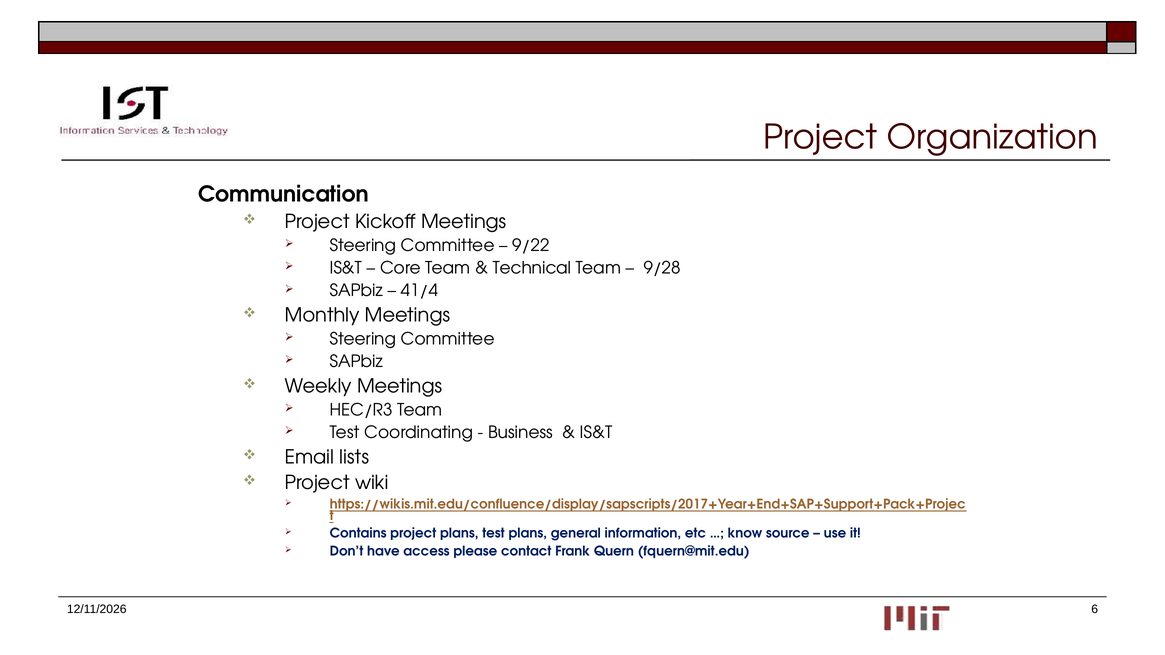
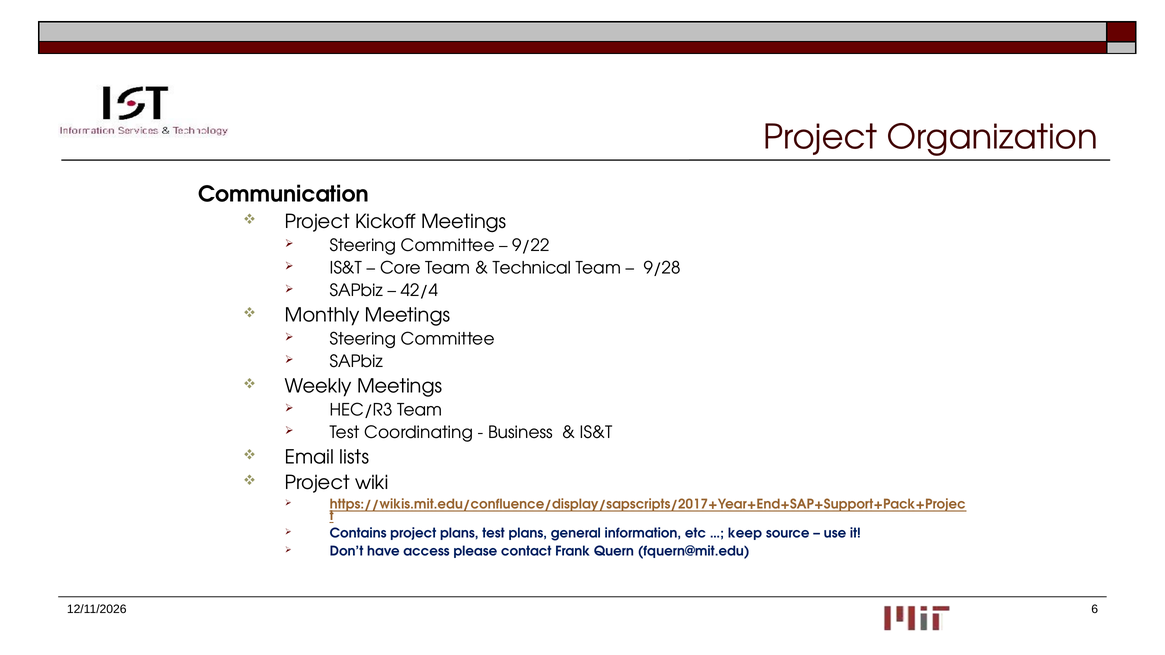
41/4: 41/4 -> 42/4
know: know -> keep
